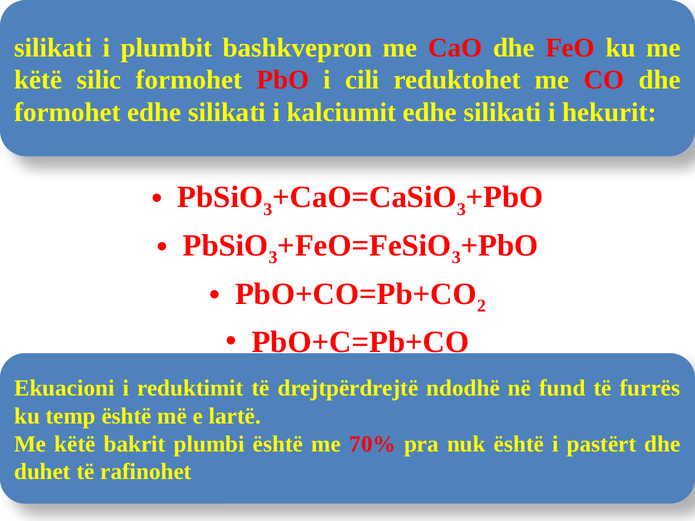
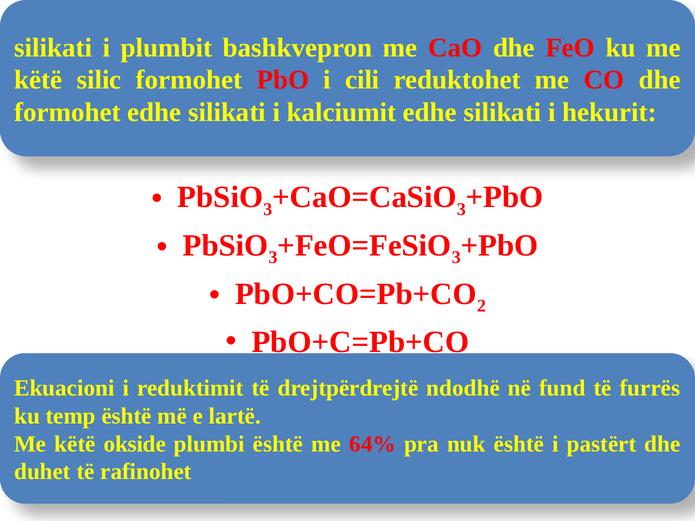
bakrit: bakrit -> okside
70%: 70% -> 64%
